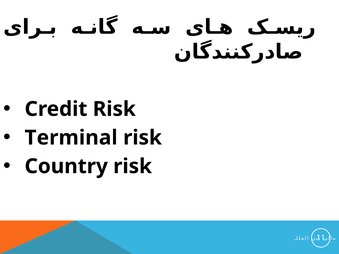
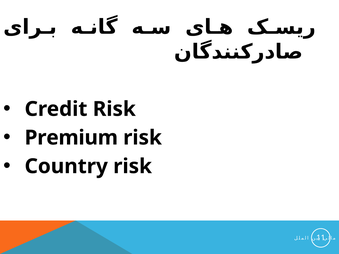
Terminal: Terminal -> Premium
